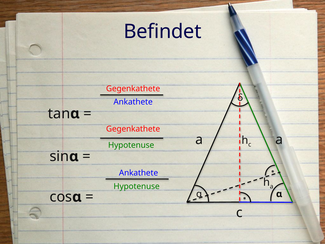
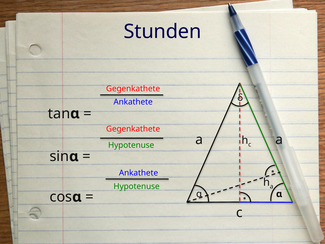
Befindet: Befindet -> Stunden
